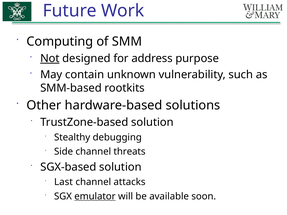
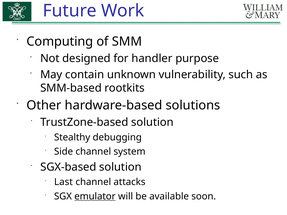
Not underline: present -> none
address: address -> handler
threats: threats -> system
